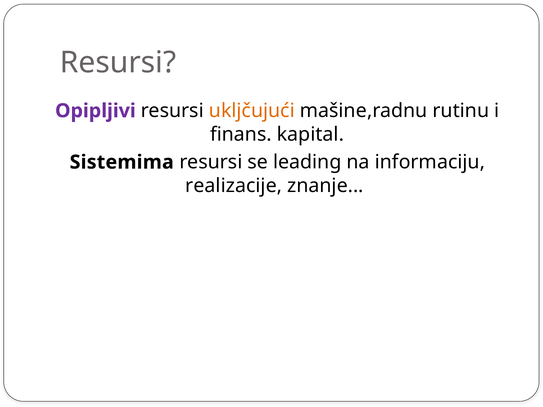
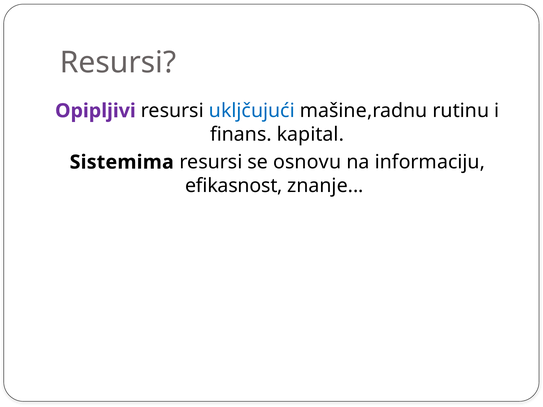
ukljčujući colour: orange -> blue
leading: leading -> osnovu
realizacije: realizacije -> efikasnost
